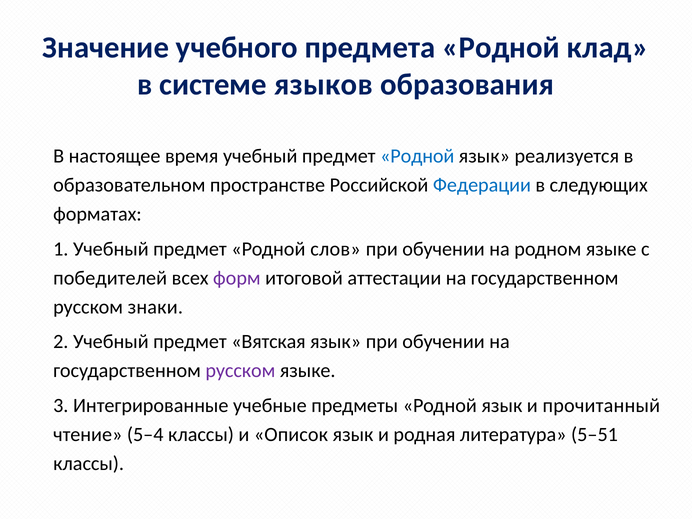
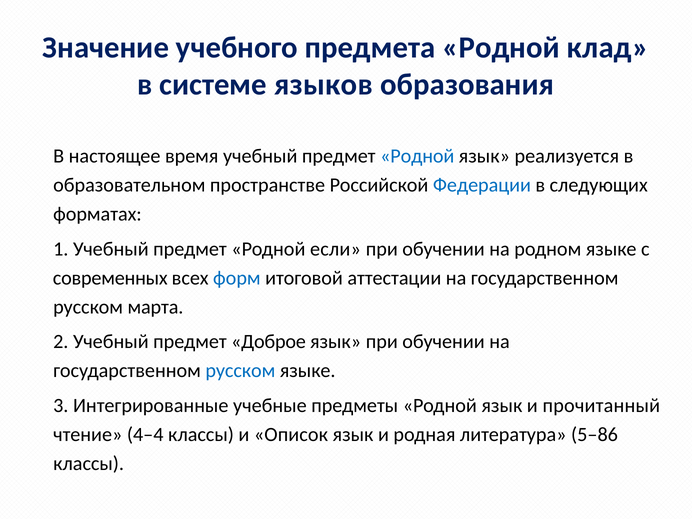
слов: слов -> если
победителей: победителей -> современных
форм colour: purple -> blue
знаки: знаки -> марта
Вятская: Вятская -> Доброе
русском at (240, 371) colour: purple -> blue
5–4: 5–4 -> 4–4
5–51: 5–51 -> 5–86
